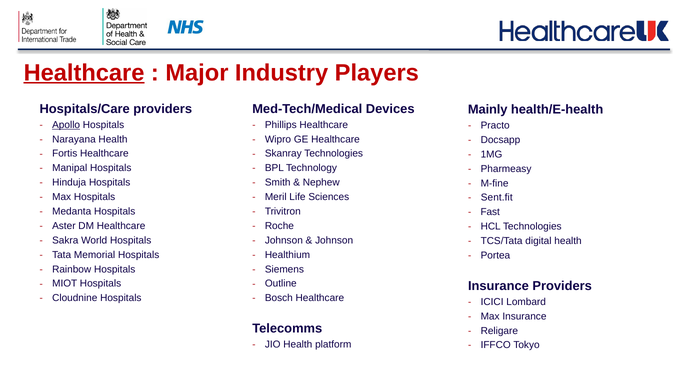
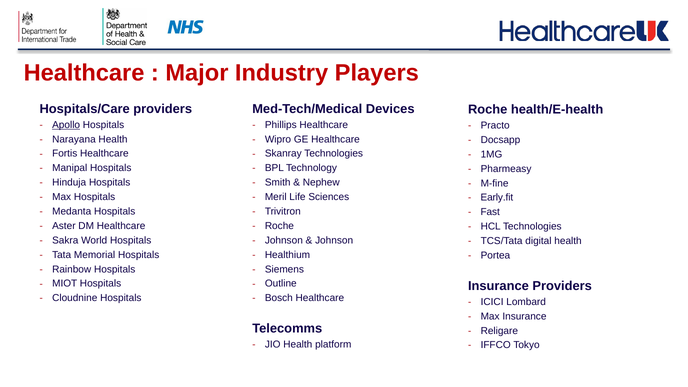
Healthcare at (84, 73) underline: present -> none
Mainly at (488, 109): Mainly -> Roche
Sent.fit: Sent.fit -> Early.fit
